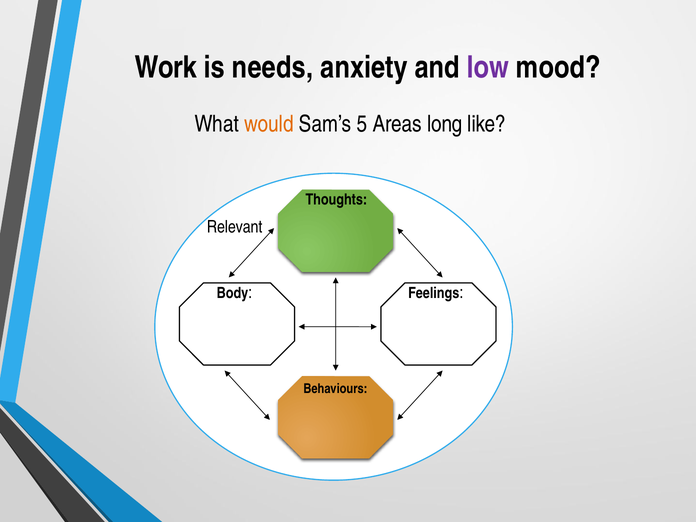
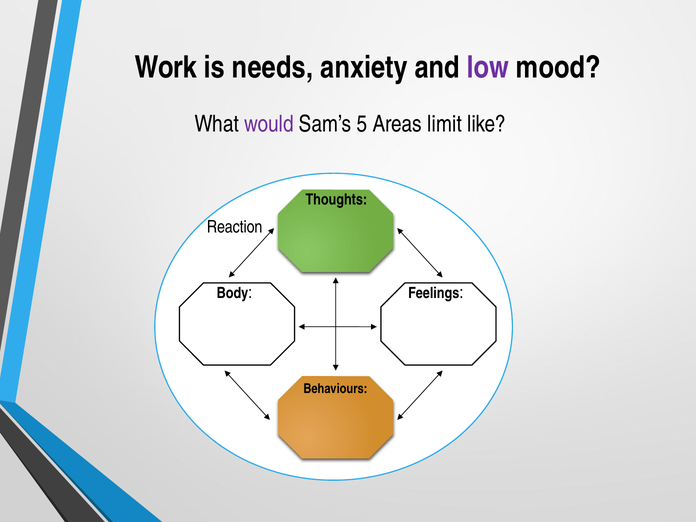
would colour: orange -> purple
long: long -> limit
Relevant: Relevant -> Reaction
